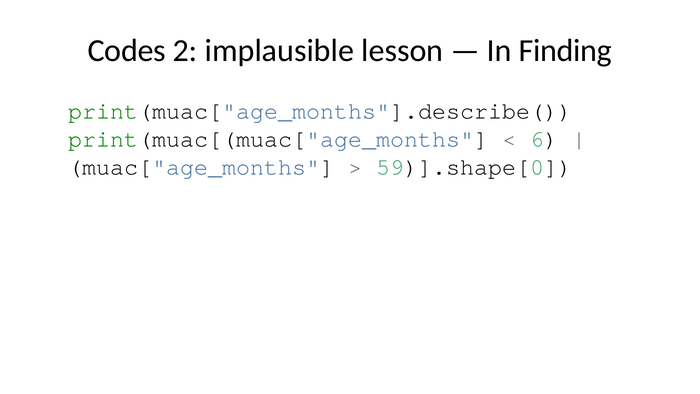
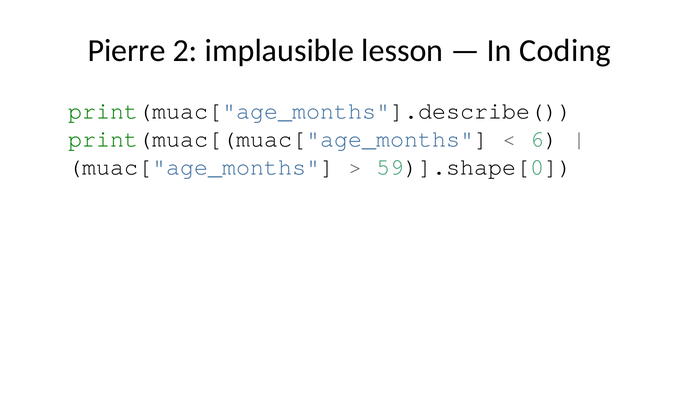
Codes: Codes -> Pierre
Finding: Finding -> Coding
